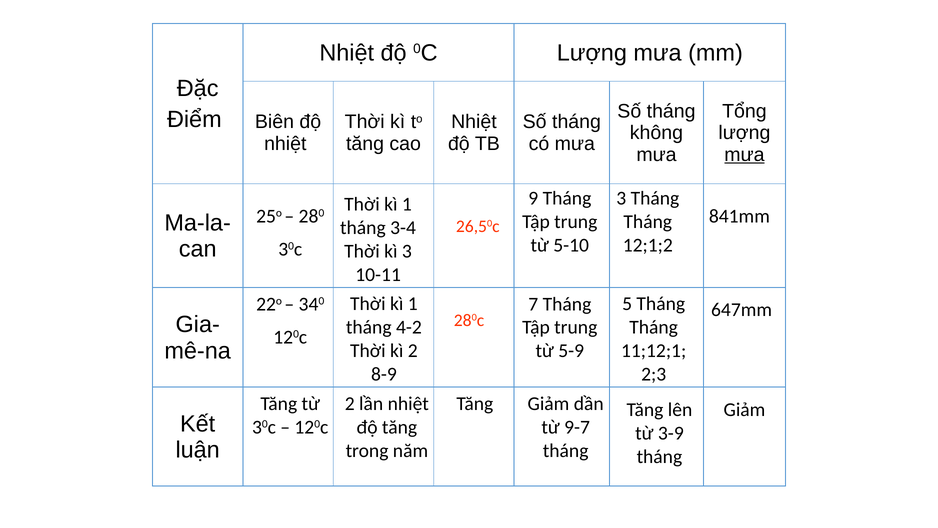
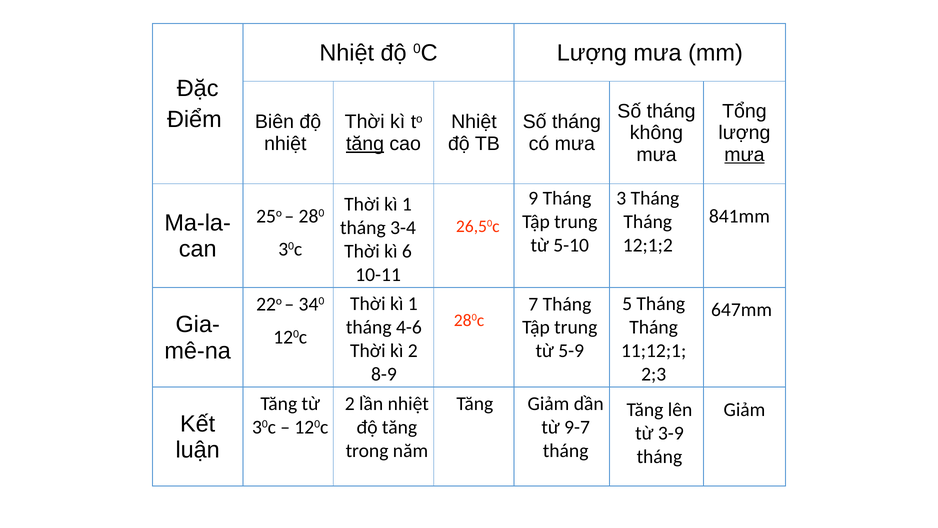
tăng at (365, 144) underline: none -> present
kì 3: 3 -> 6
4-2: 4-2 -> 4-6
